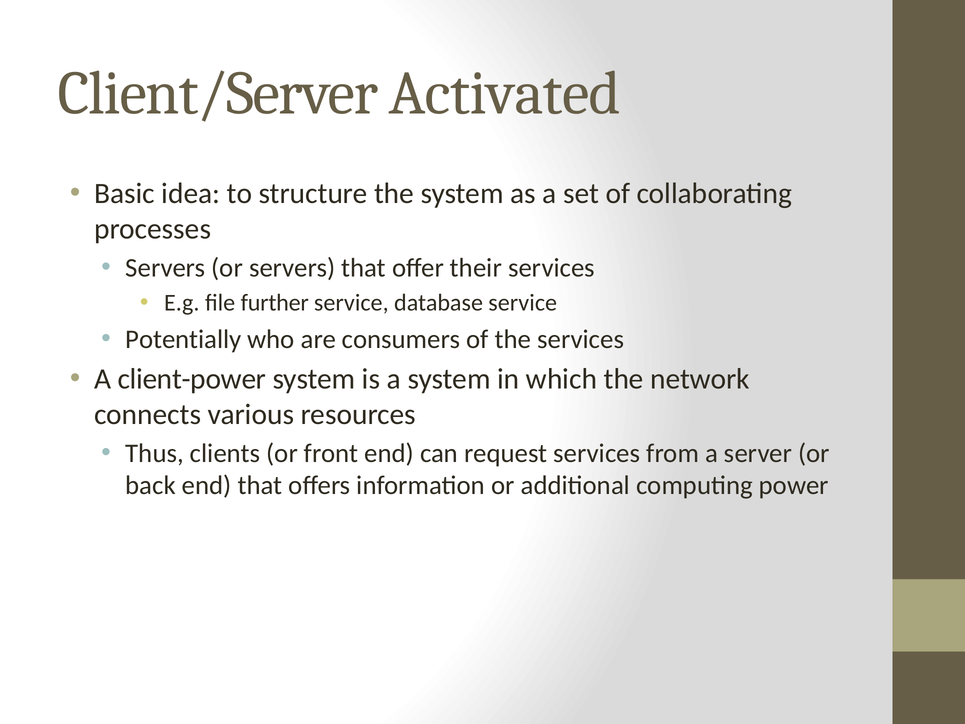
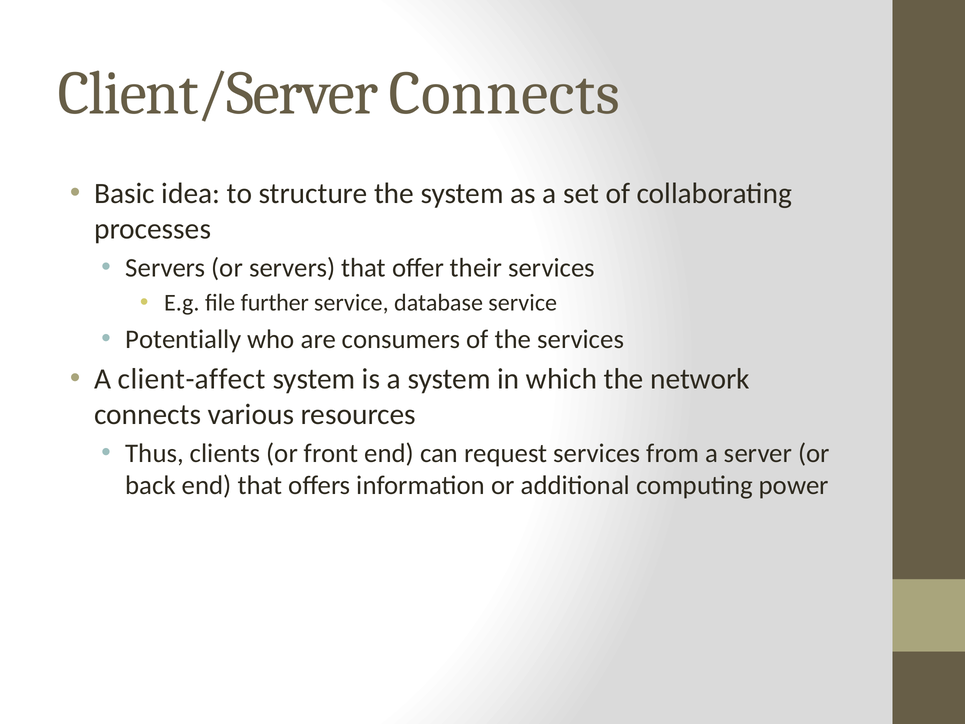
Client/Server Activated: Activated -> Connects
client-power: client-power -> client-affect
